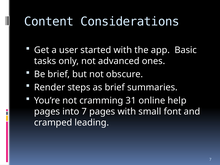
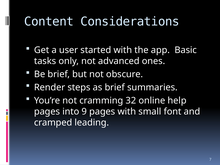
31: 31 -> 32
into 7: 7 -> 9
